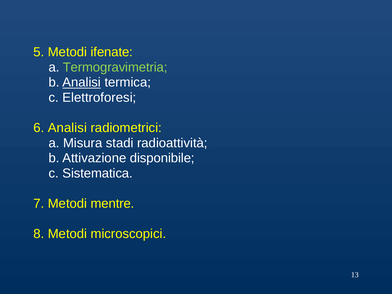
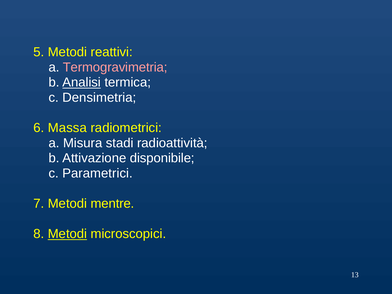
ifenate: ifenate -> reattivi
Termogravimetria colour: light green -> pink
Elettroforesi: Elettroforesi -> Densimetria
6 Analisi: Analisi -> Massa
Sistematica: Sistematica -> Parametrici
Metodi at (67, 234) underline: none -> present
